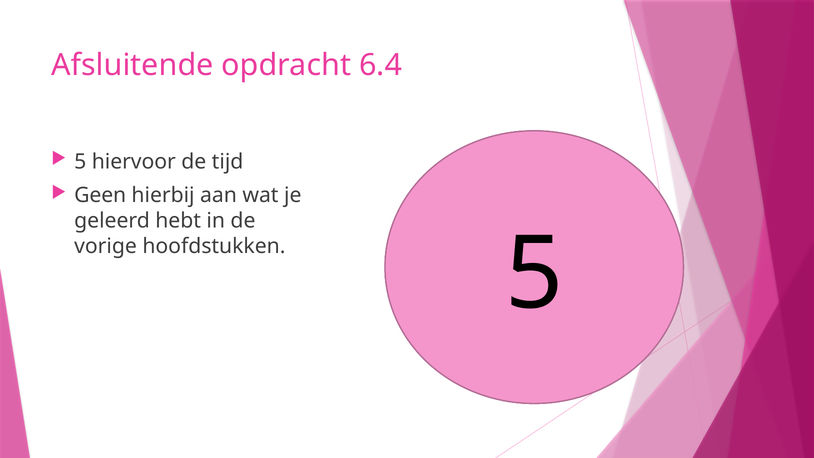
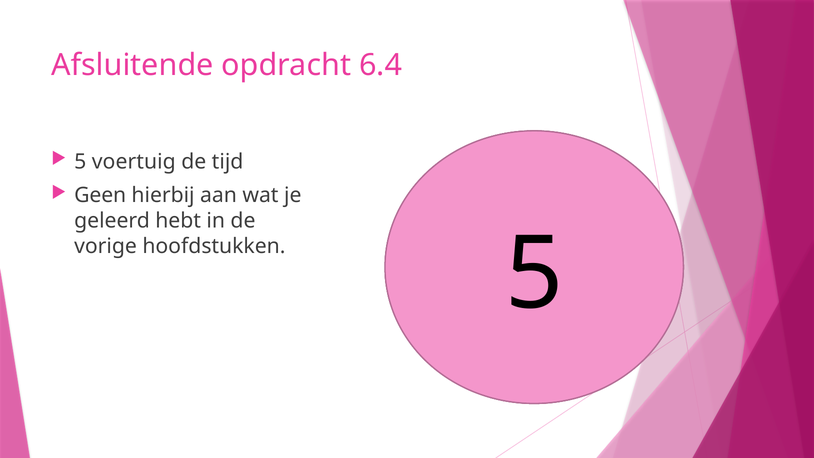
hiervoor: hiervoor -> voertuig
